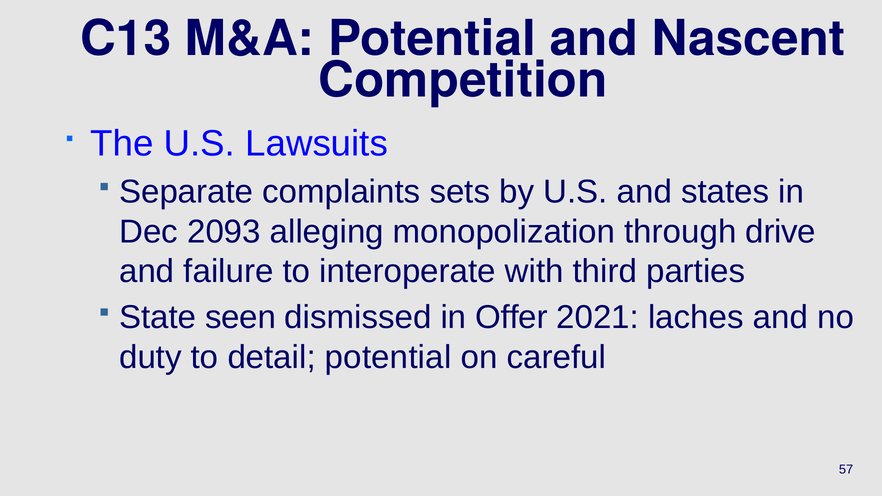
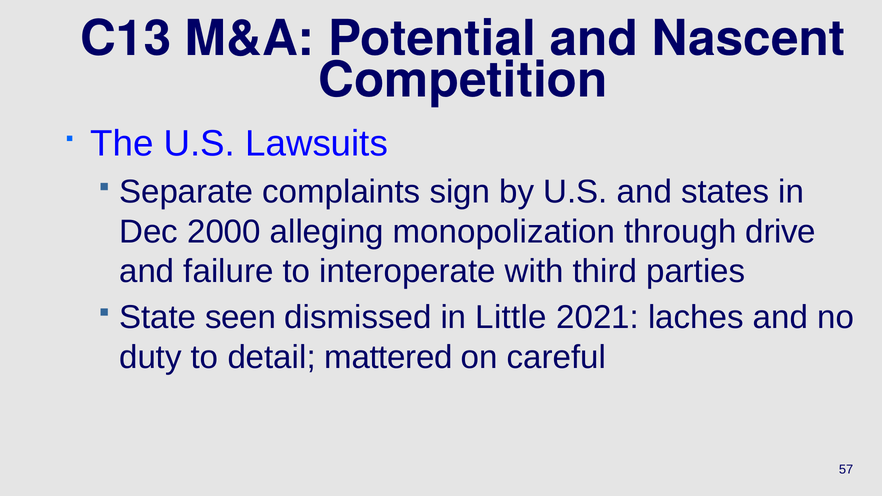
sets: sets -> sign
2093: 2093 -> 2000
Offer: Offer -> Little
detail potential: potential -> mattered
